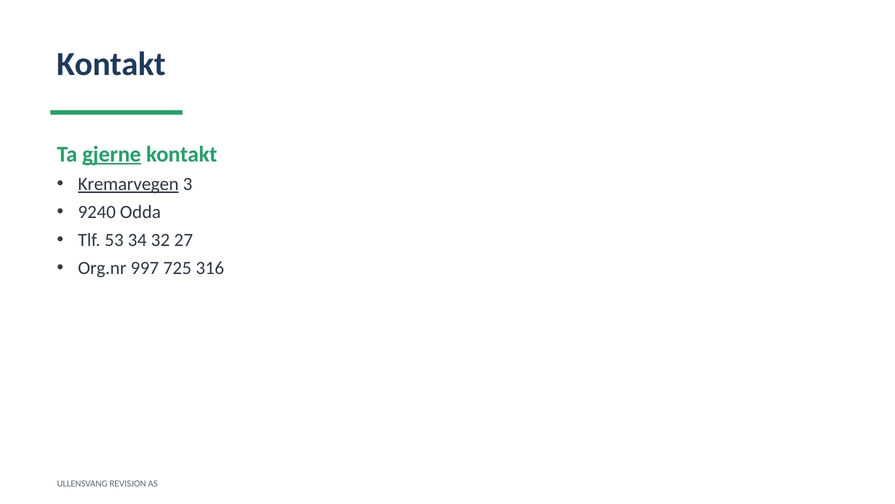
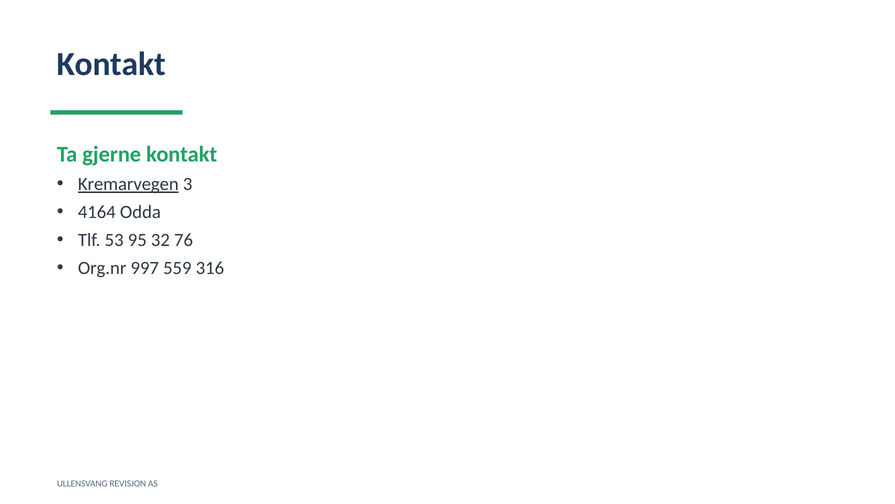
gjerne underline: present -> none
9240: 9240 -> 4164
34: 34 -> 95
27: 27 -> 76
725: 725 -> 559
